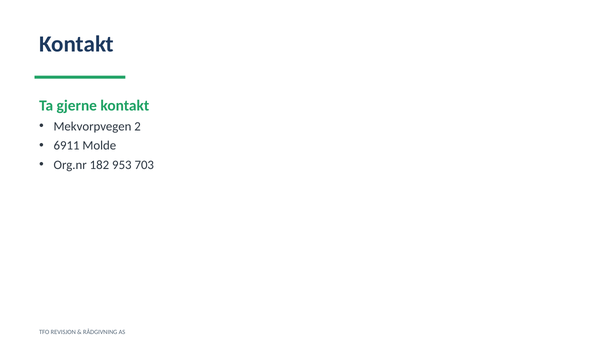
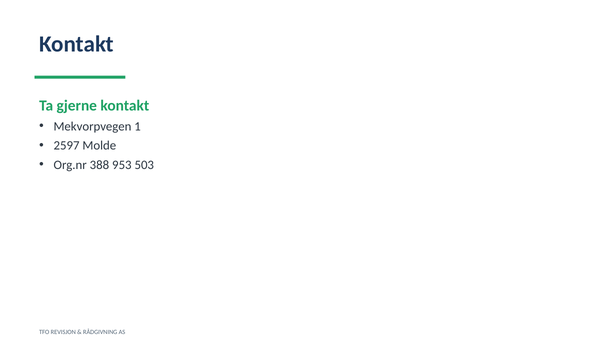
2: 2 -> 1
6911: 6911 -> 2597
182: 182 -> 388
703: 703 -> 503
